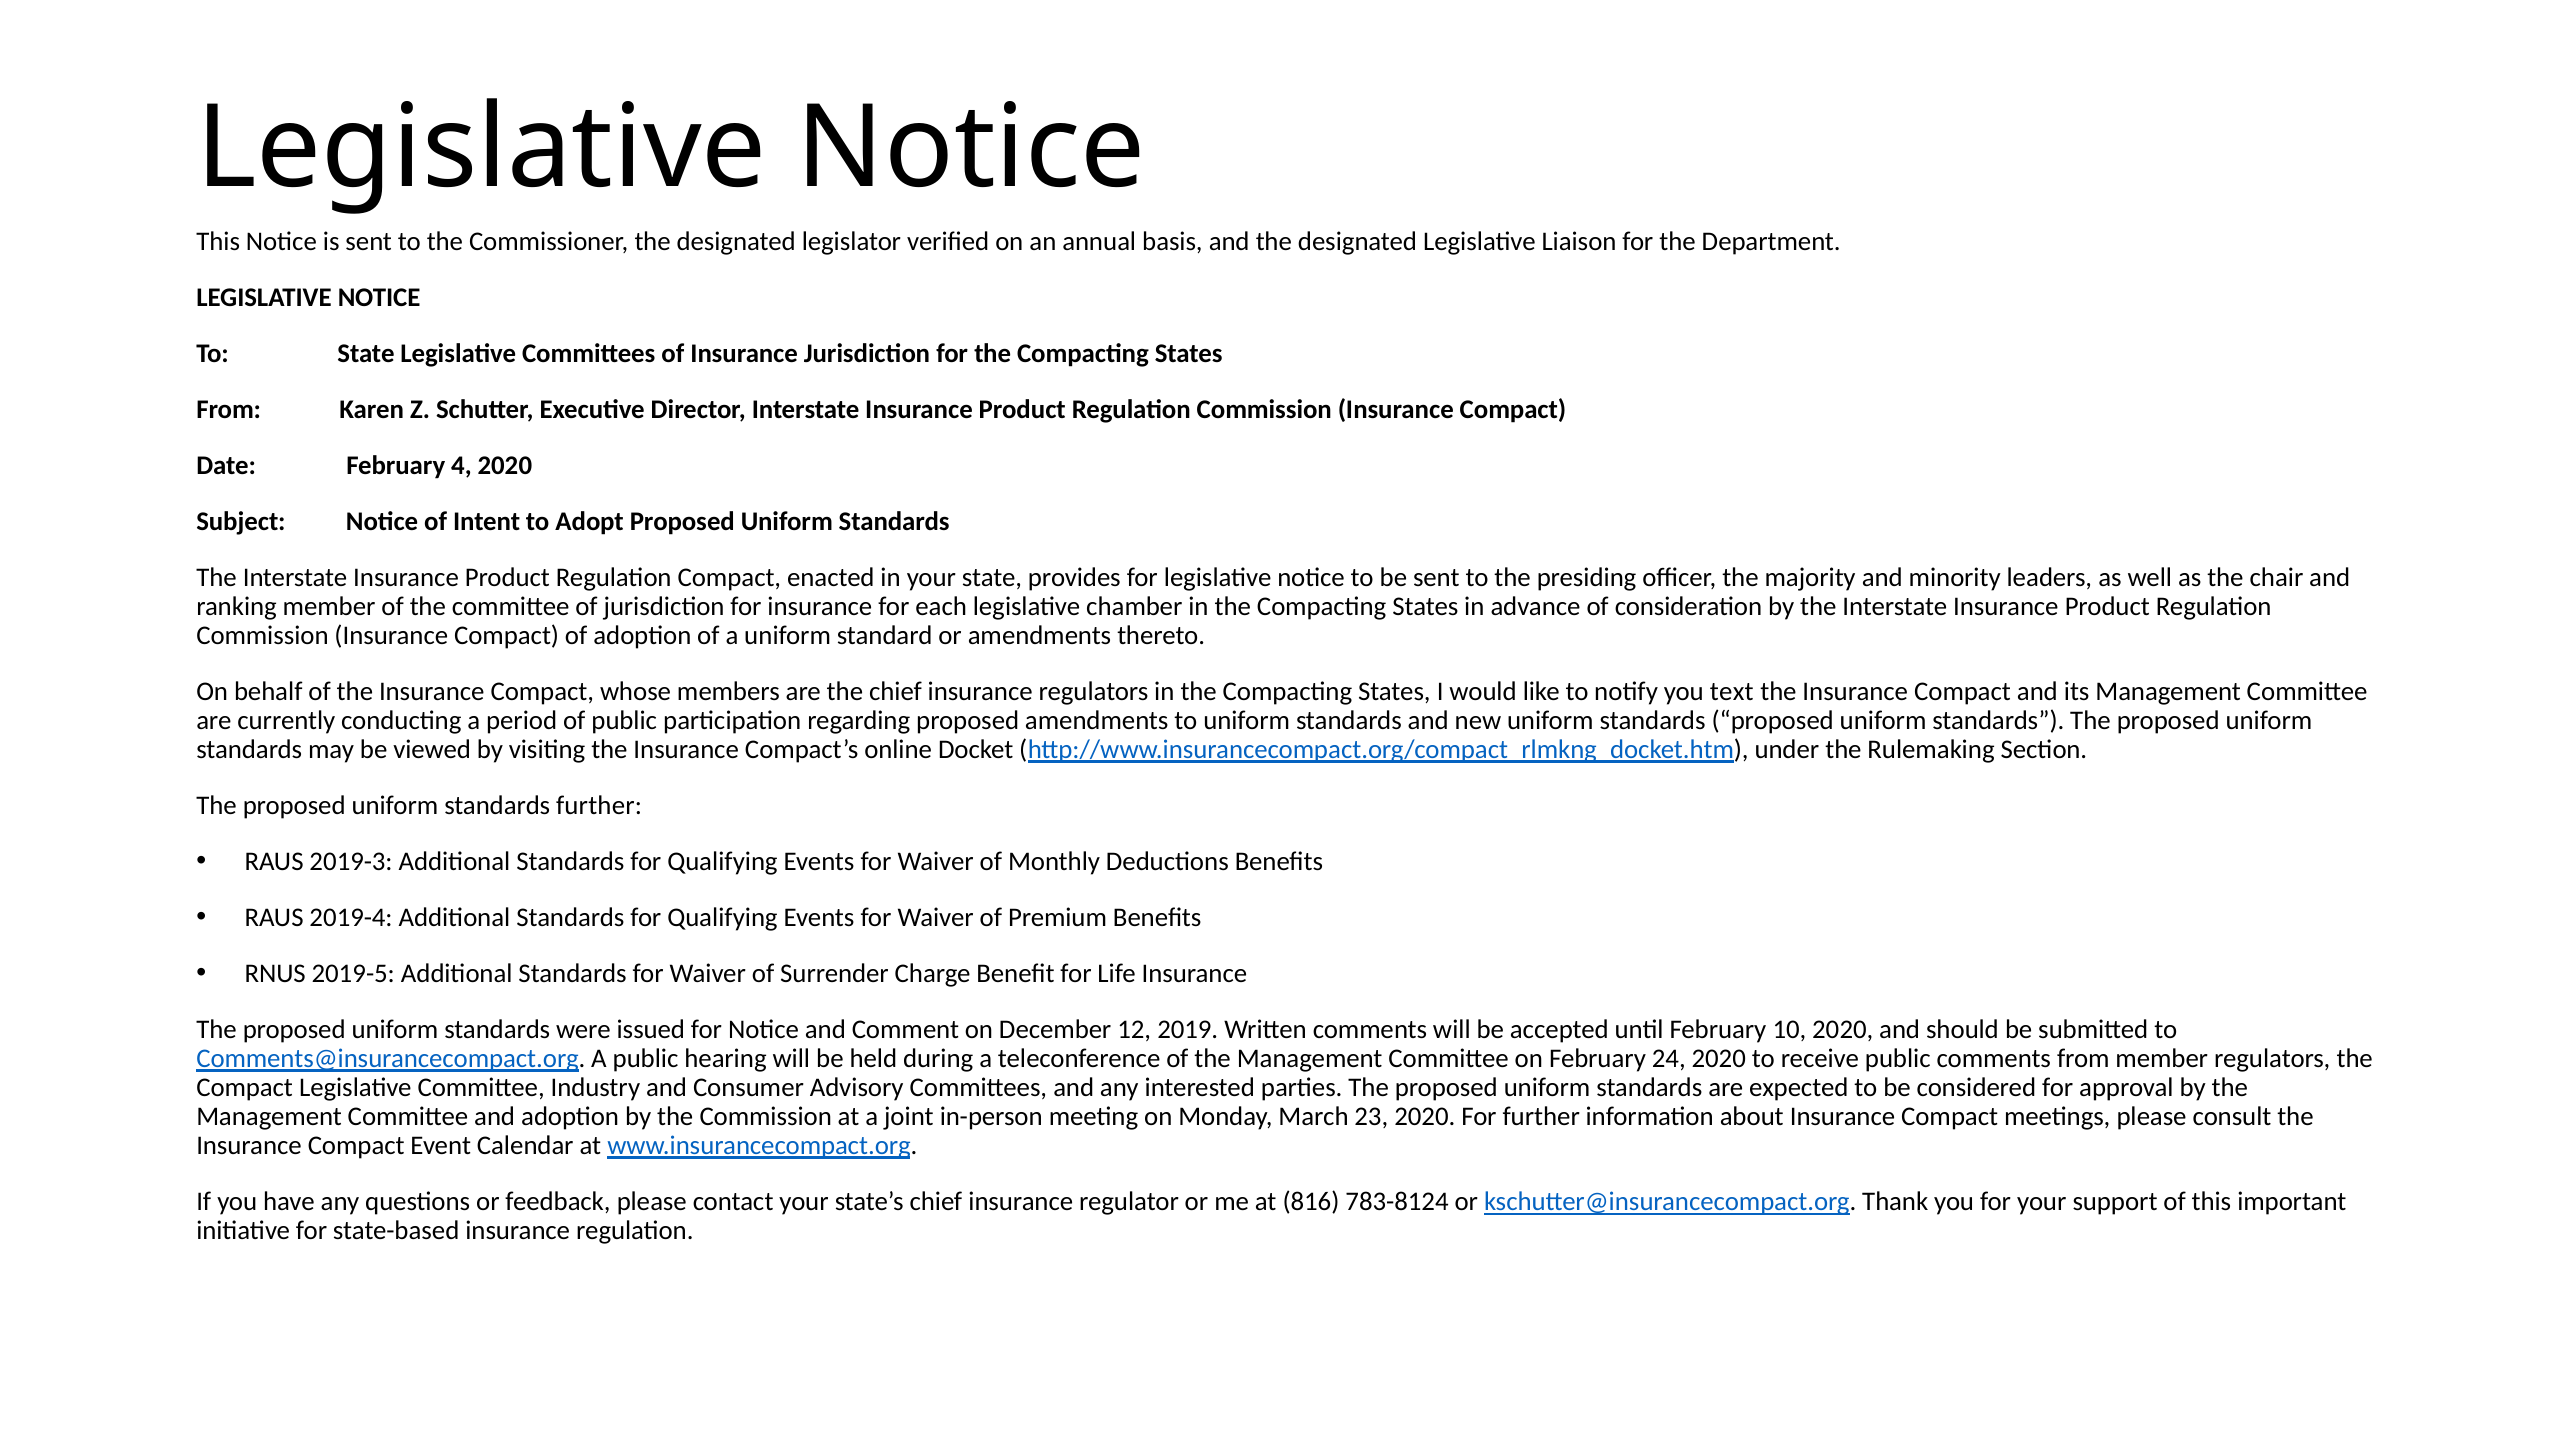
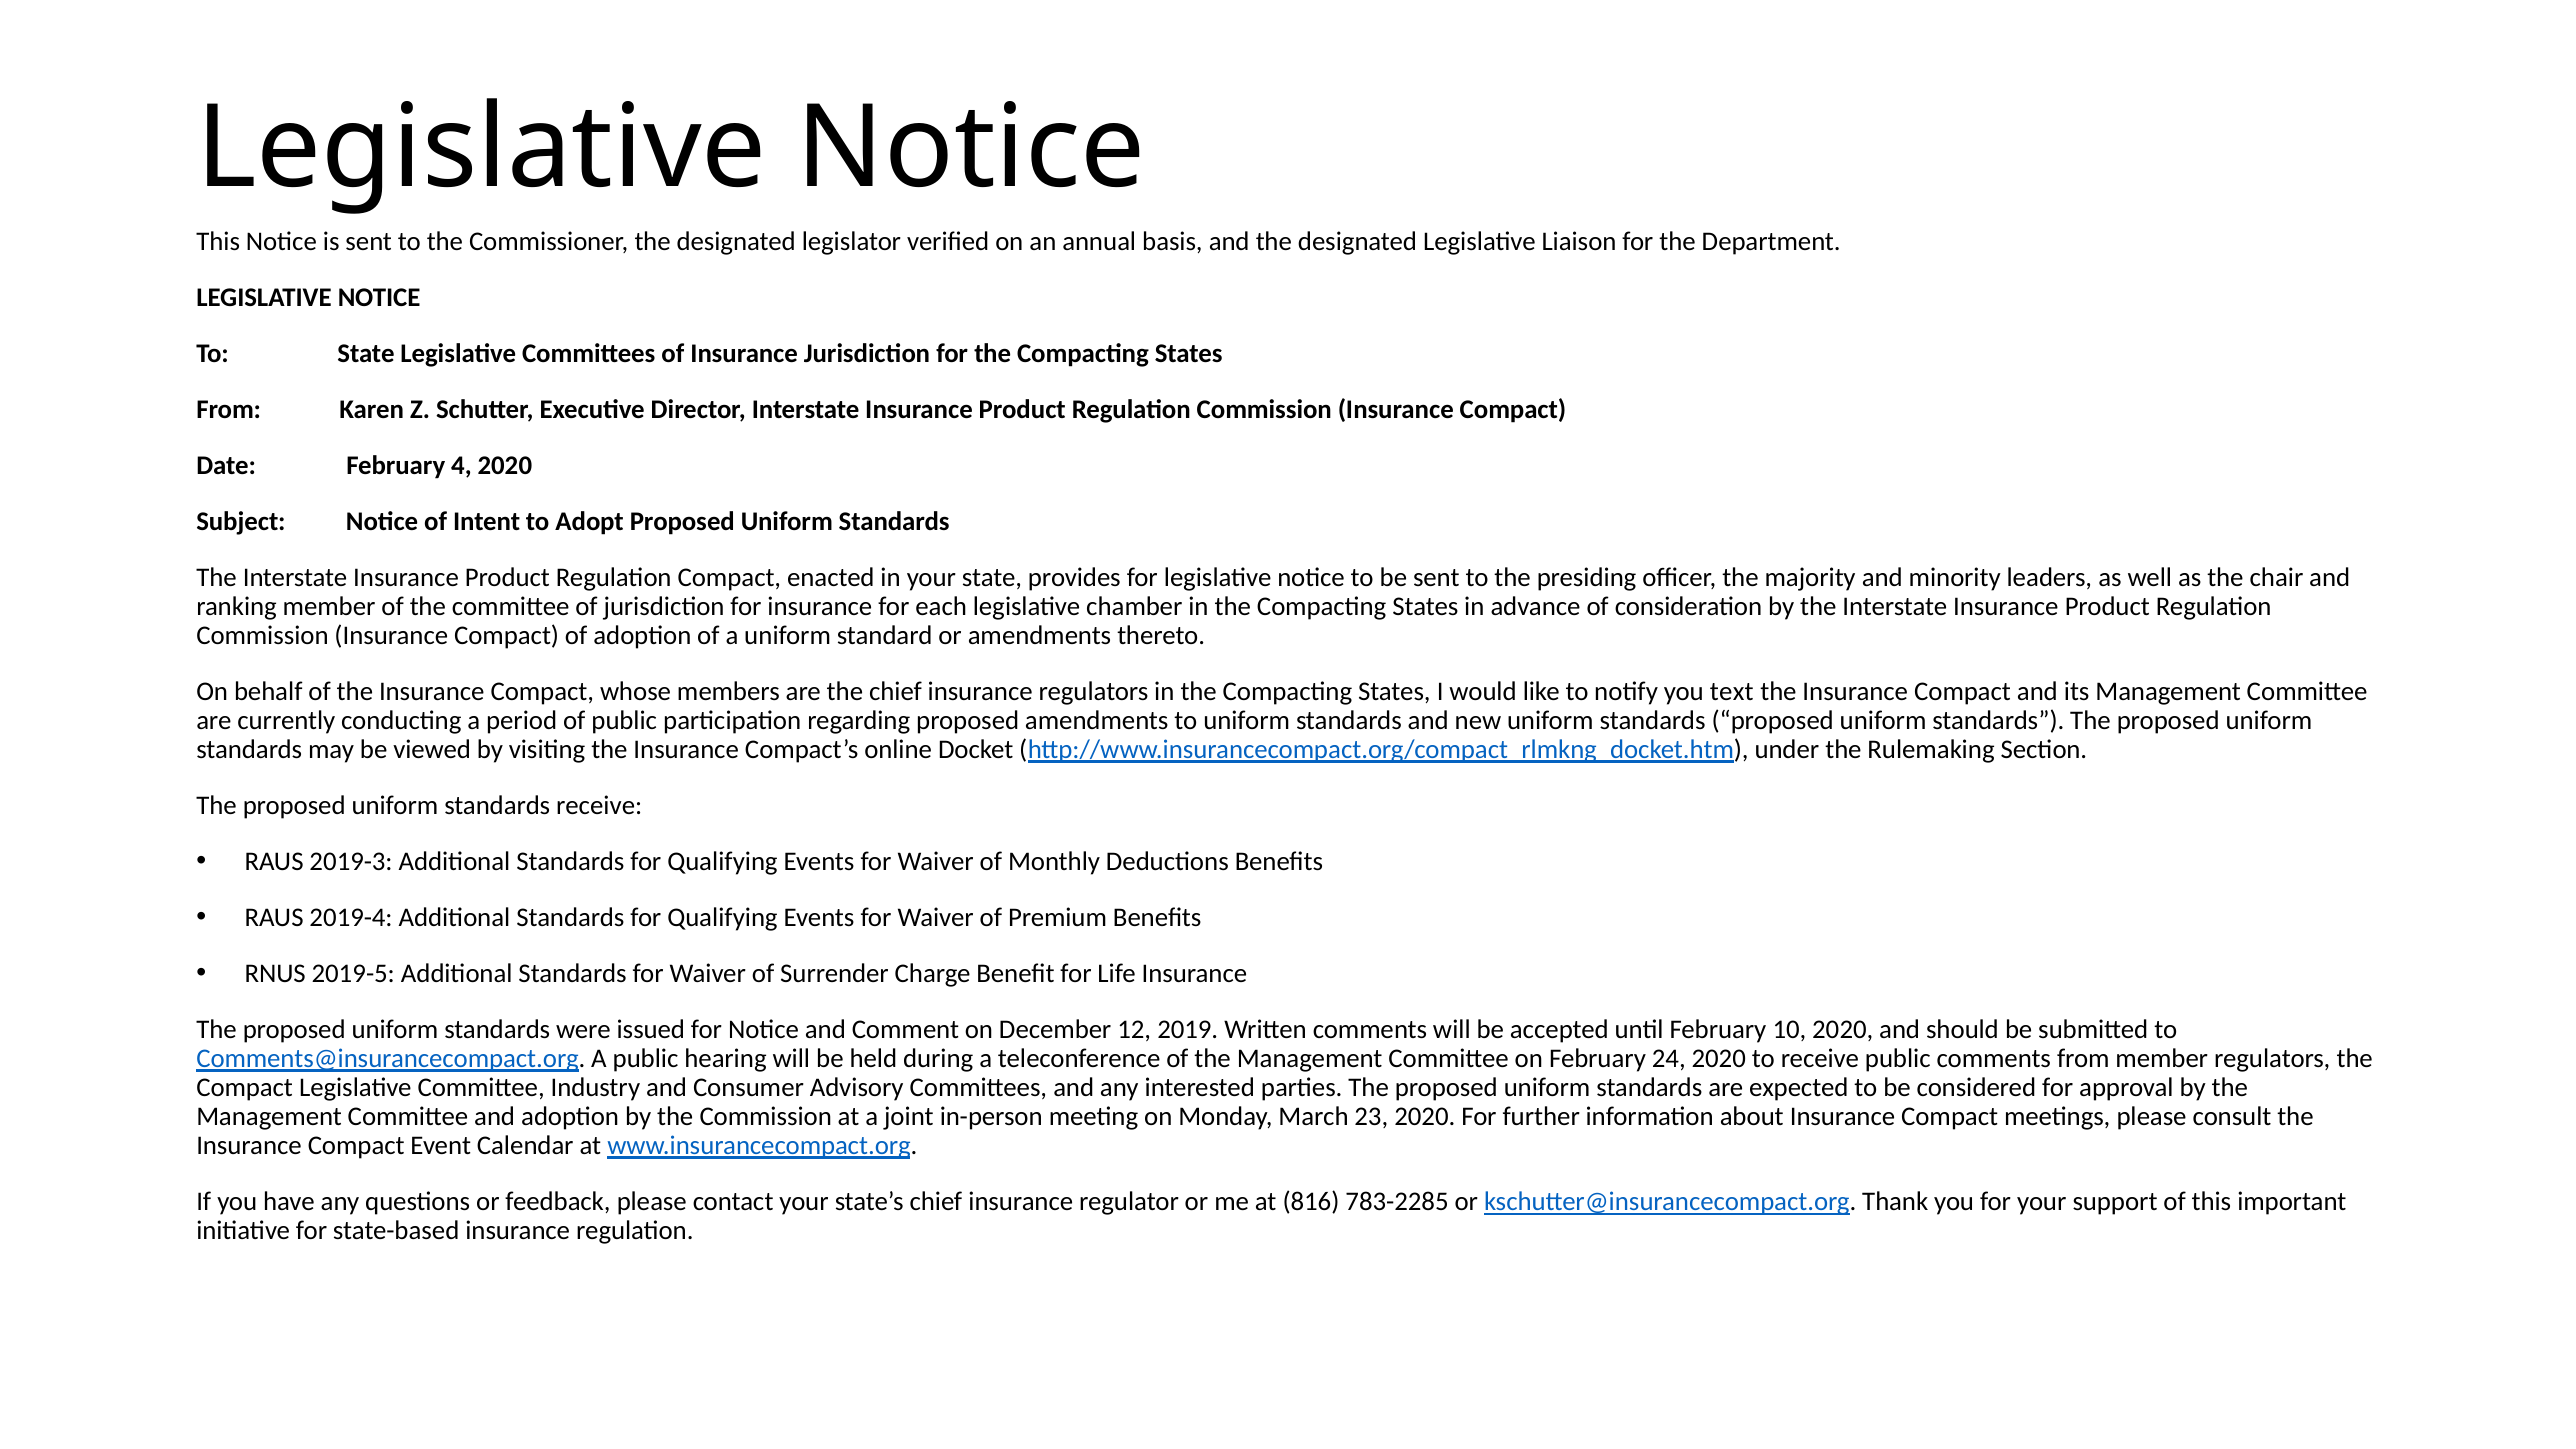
standards further: further -> receive
783-8124: 783-8124 -> 783-2285
